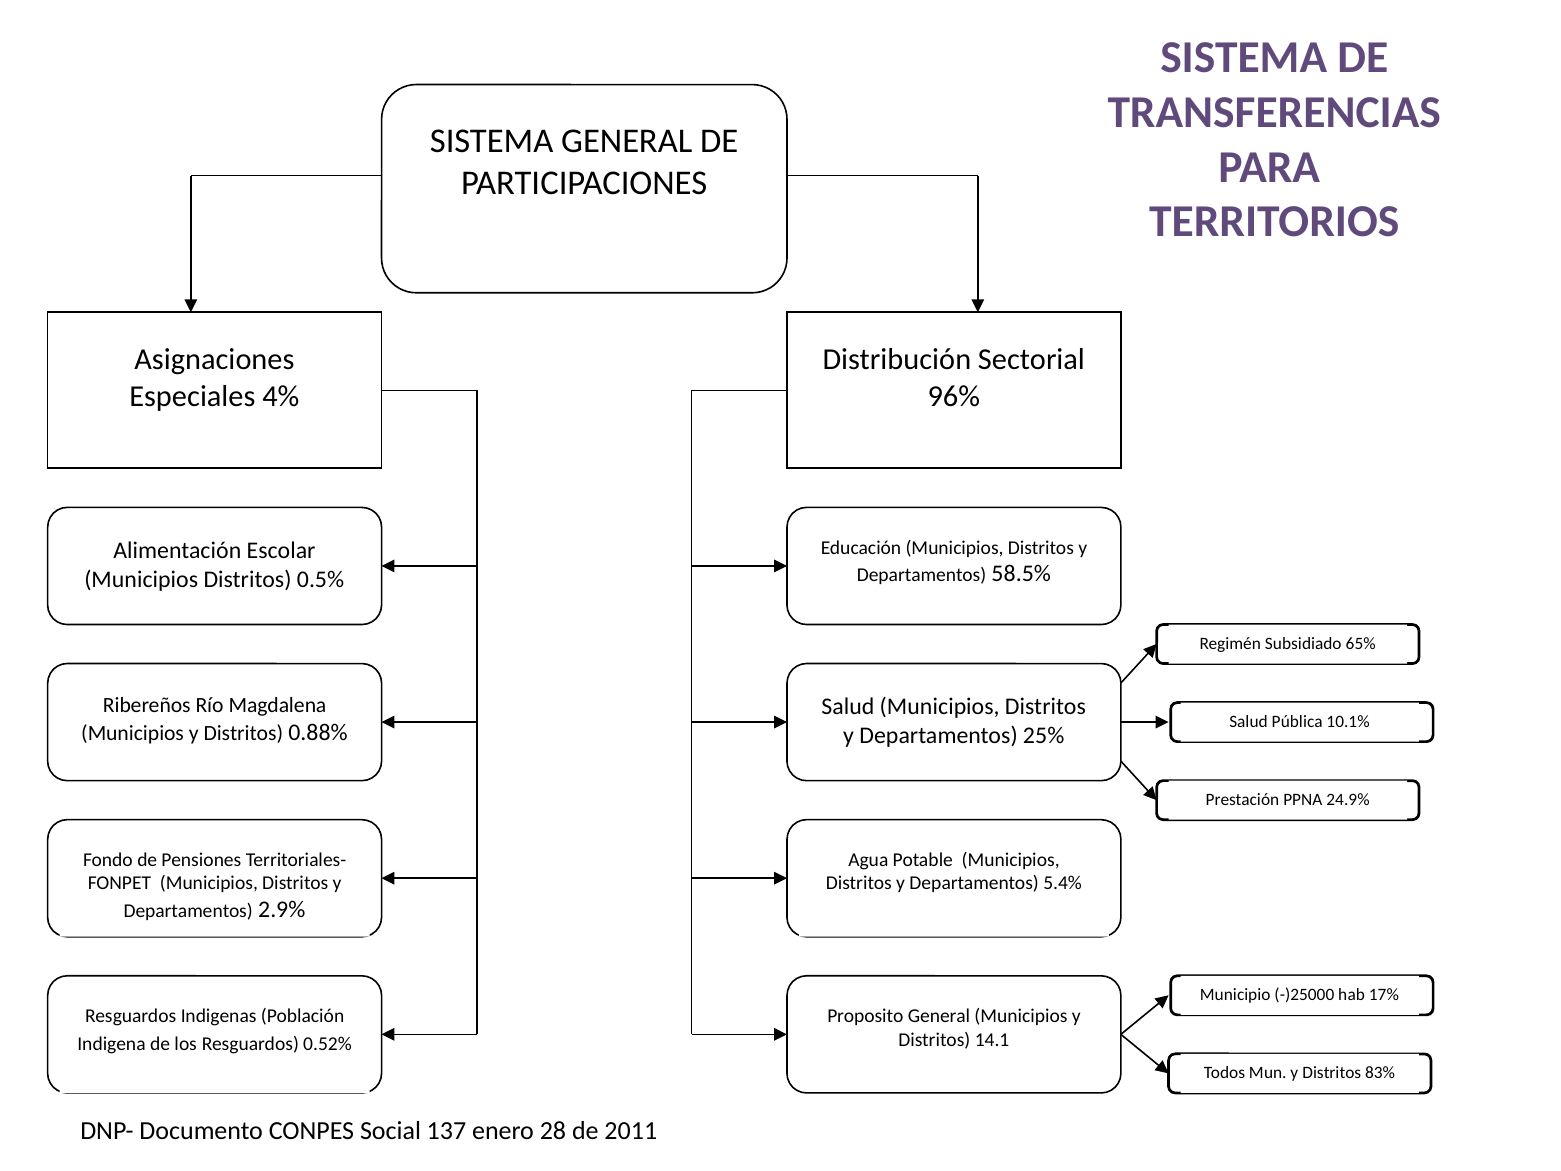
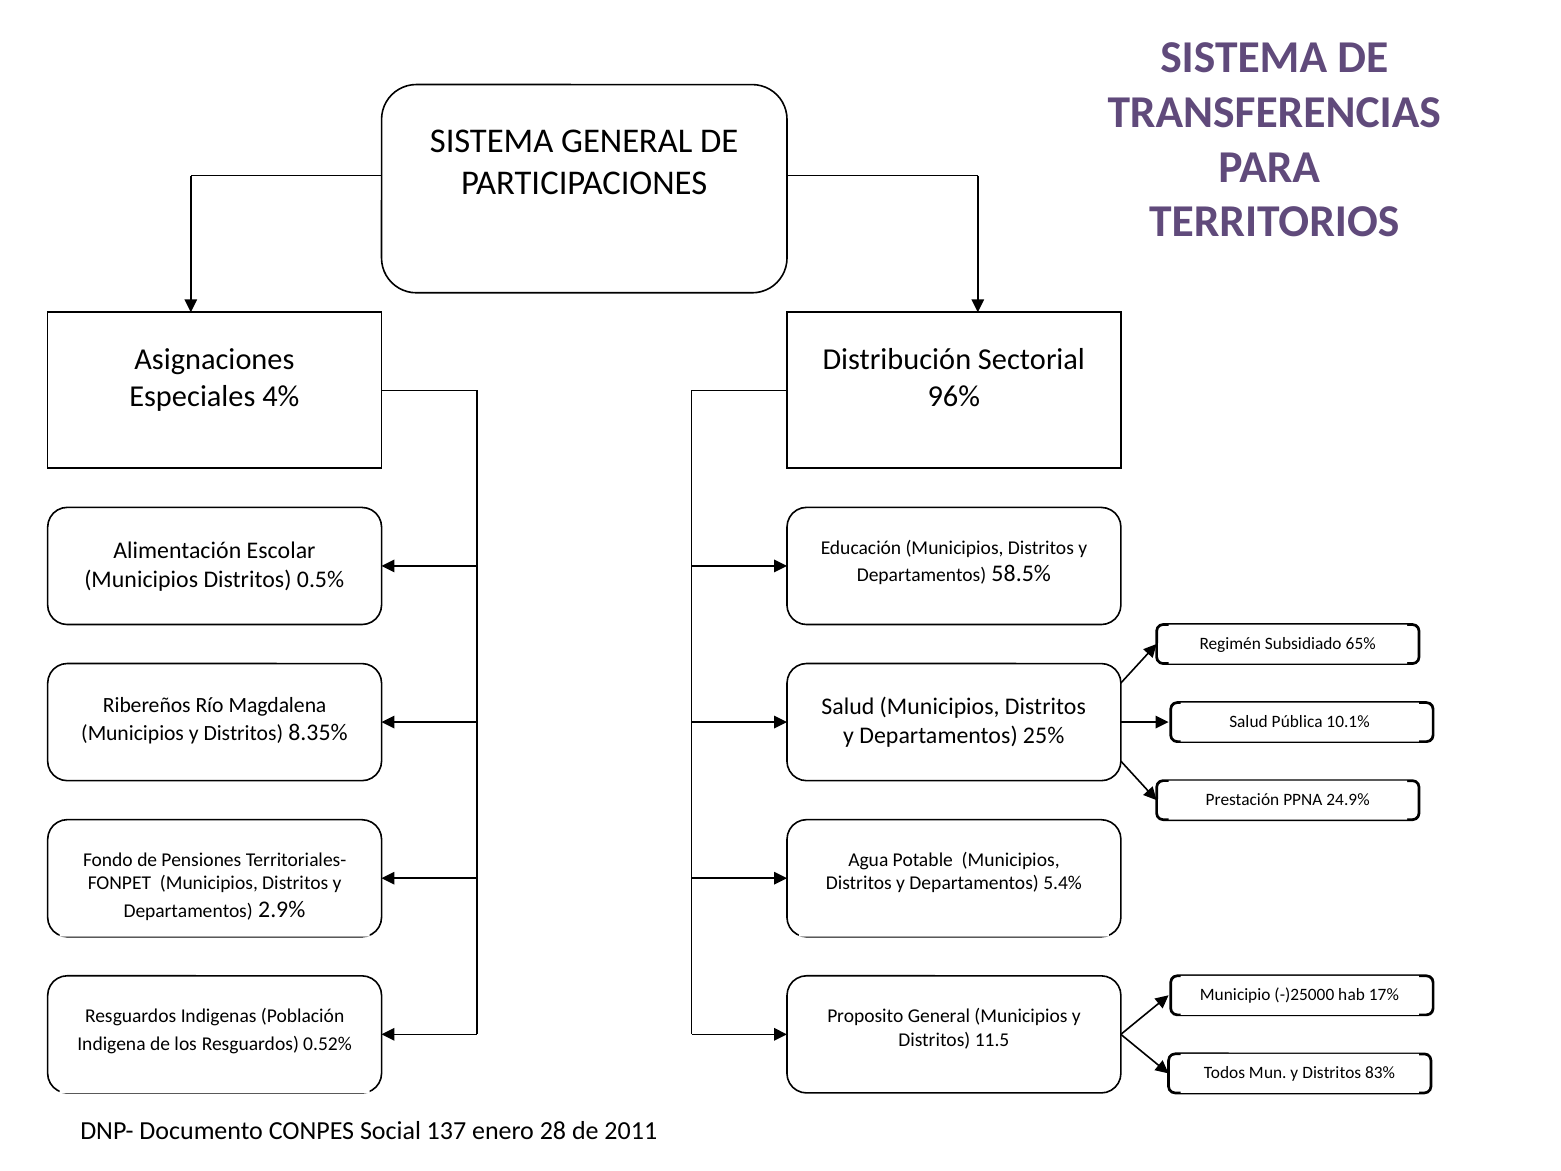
0.88%: 0.88% -> 8.35%
14.1: 14.1 -> 11.5
